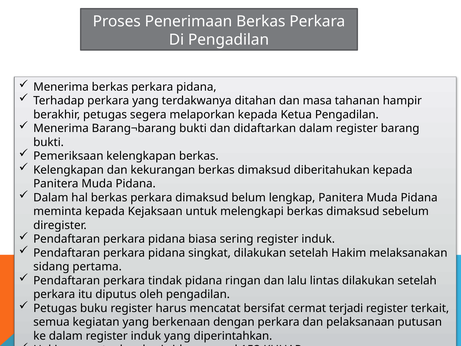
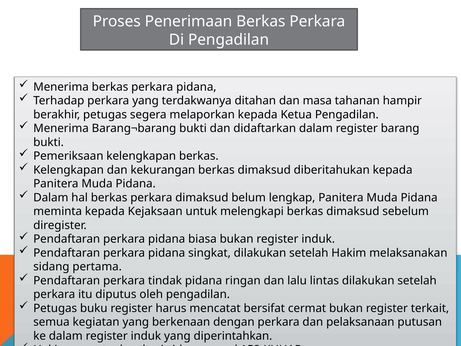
biasa sering: sering -> bukan
cermat terjadi: terjadi -> bukan
